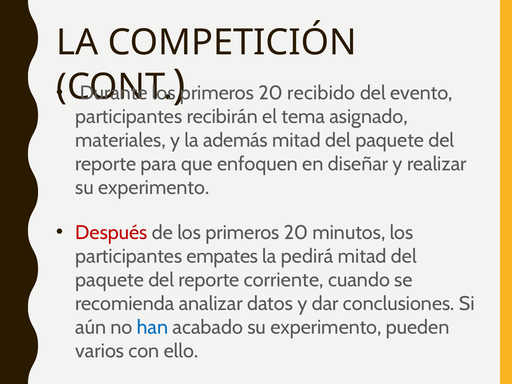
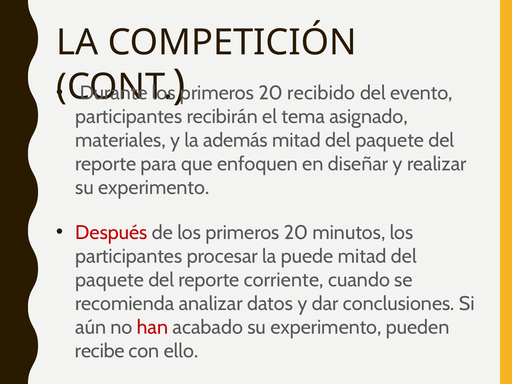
empates: empates -> procesar
pedirá: pedirá -> puede
han colour: blue -> red
varios: varios -> recibe
